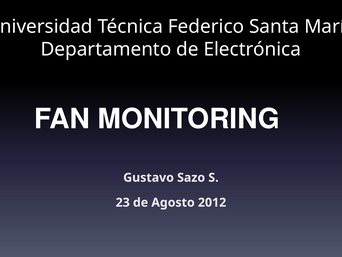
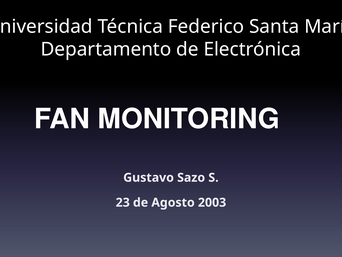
2012: 2012 -> 2003
